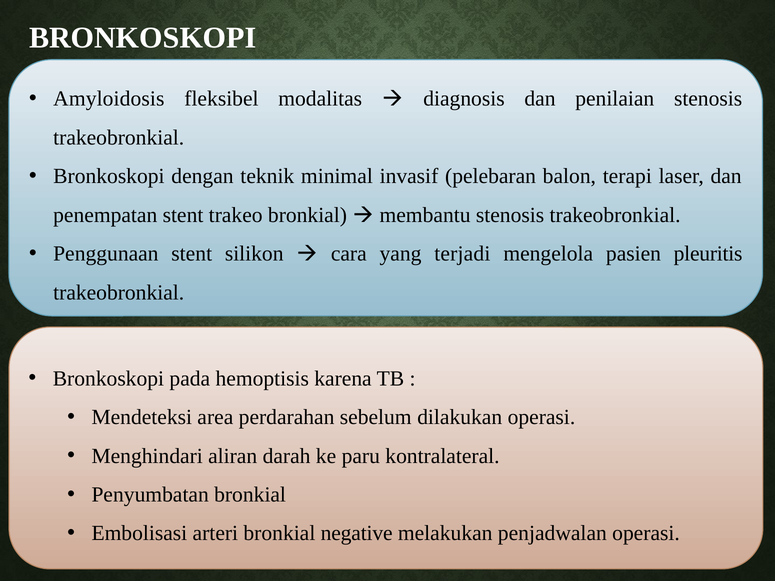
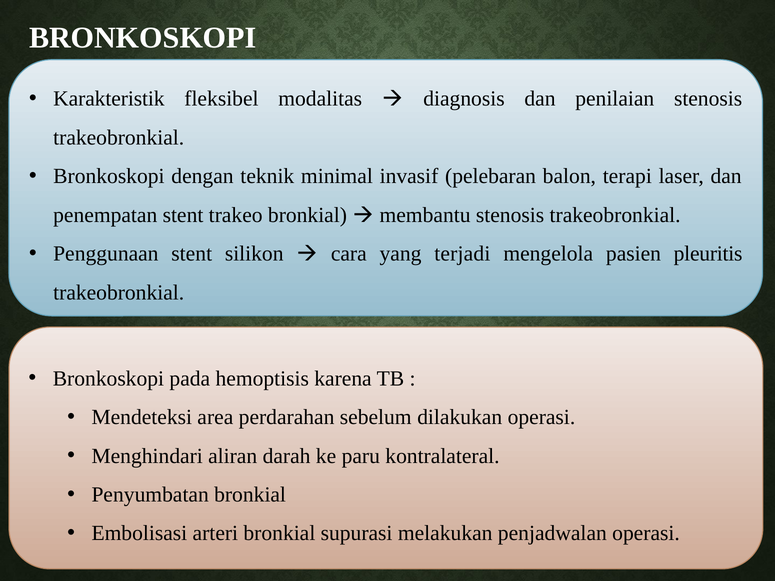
Amyloidosis: Amyloidosis -> Karakteristik
negative: negative -> supurasi
